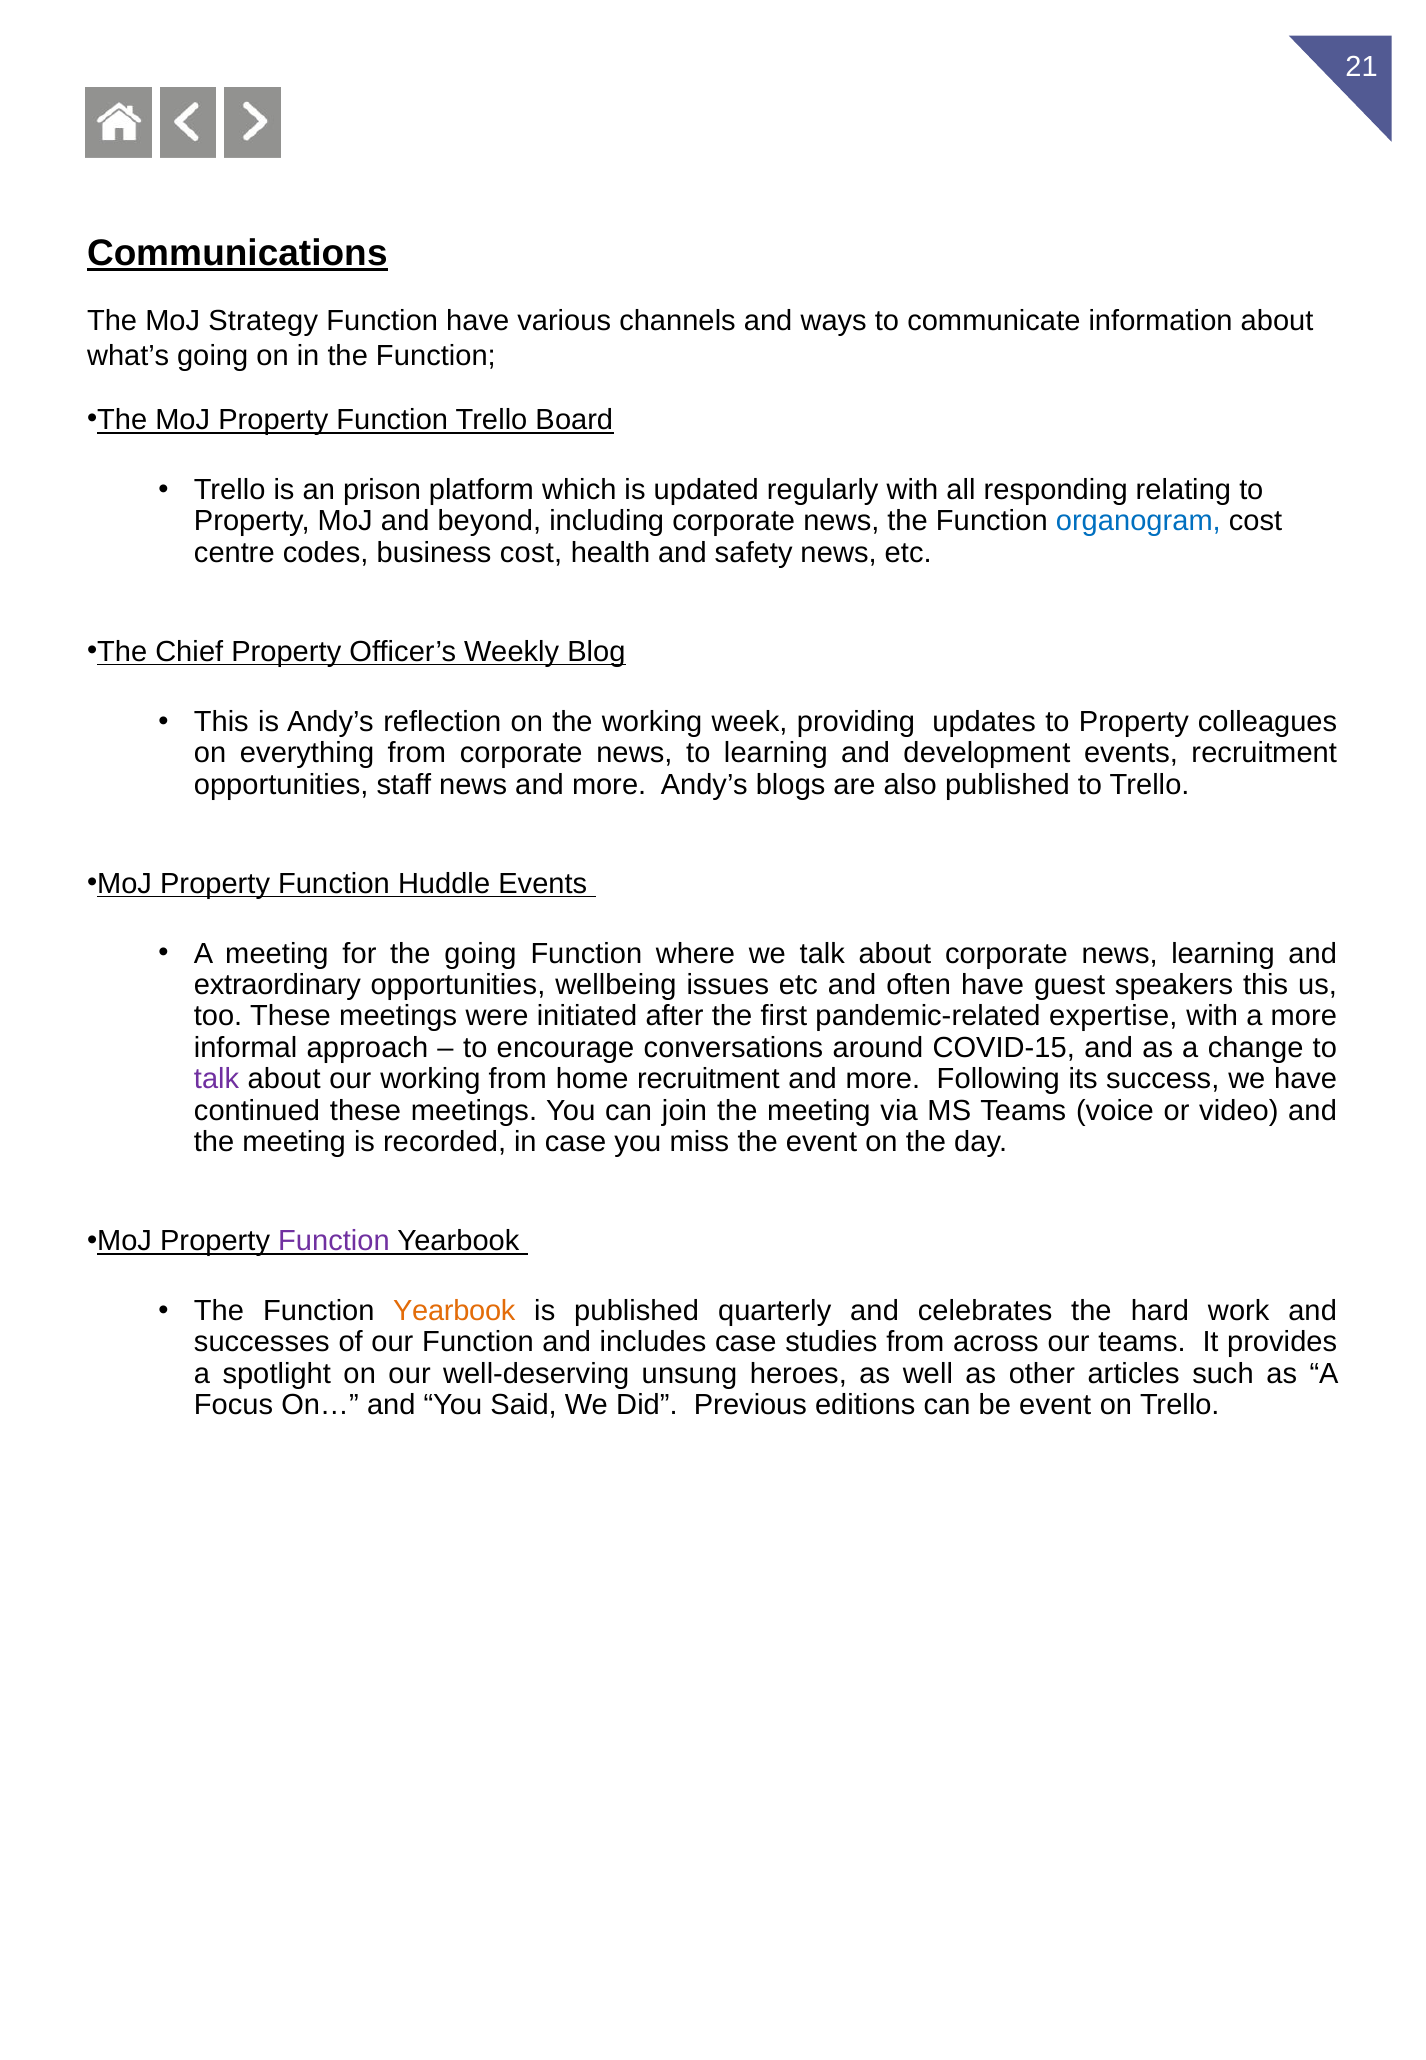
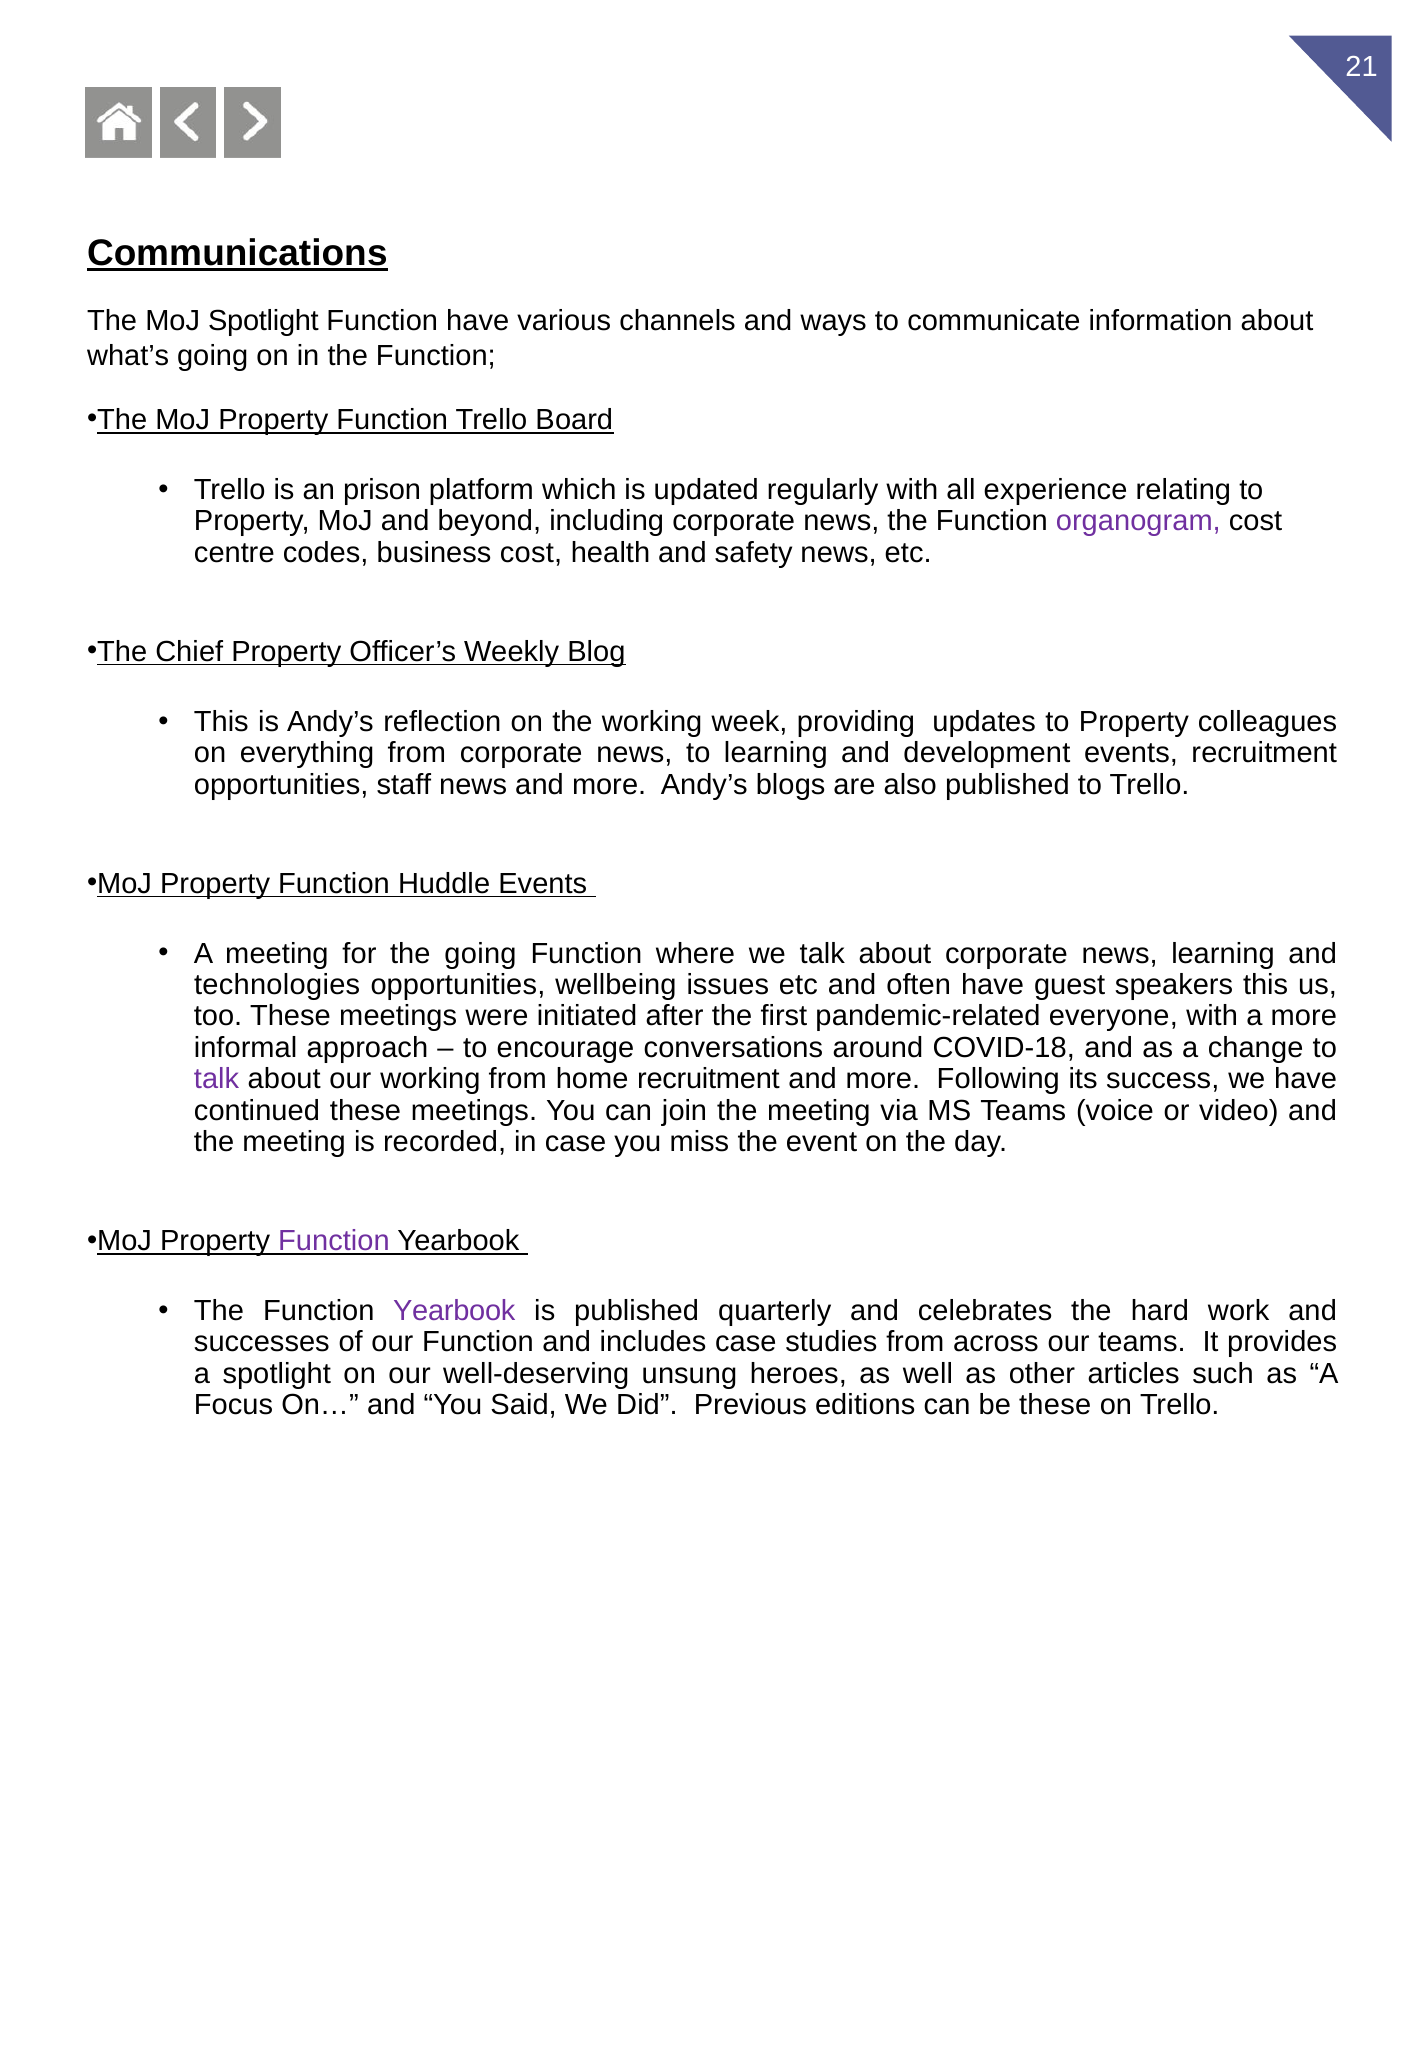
MoJ Strategy: Strategy -> Spotlight
responding: responding -> experience
organogram colour: blue -> purple
extraordinary: extraordinary -> technologies
expertise: expertise -> everyone
COVID-15: COVID-15 -> COVID-18
Yearbook at (454, 1311) colour: orange -> purple
be event: event -> these
